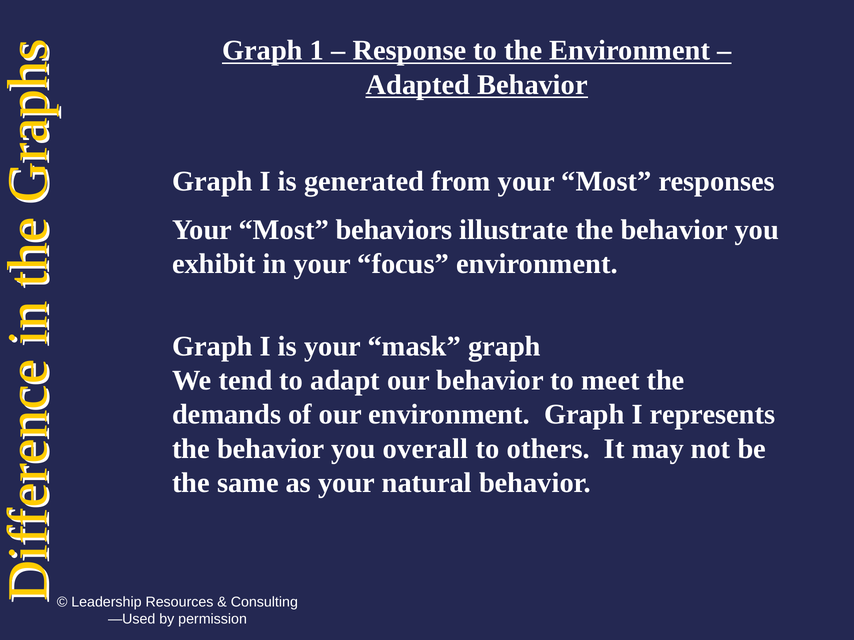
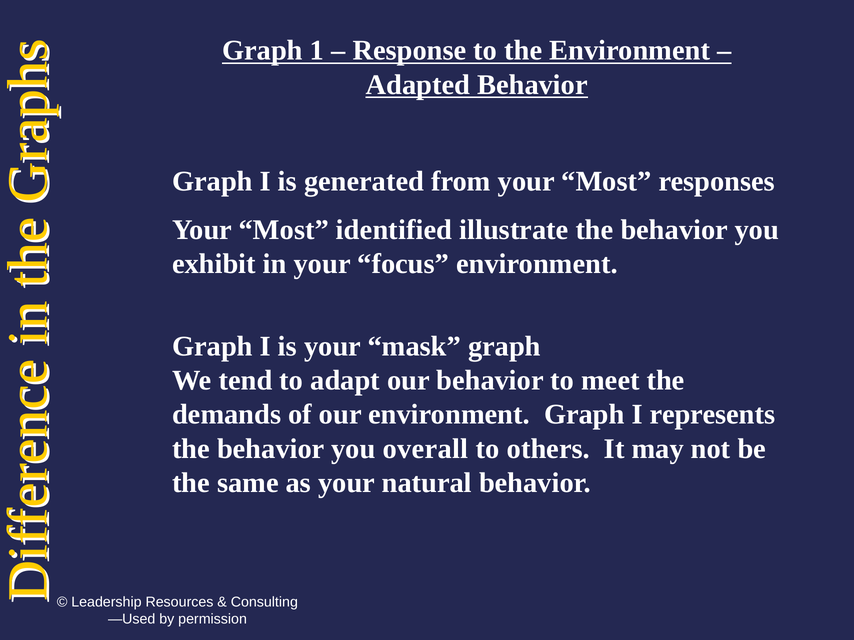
behaviors: behaviors -> identified
